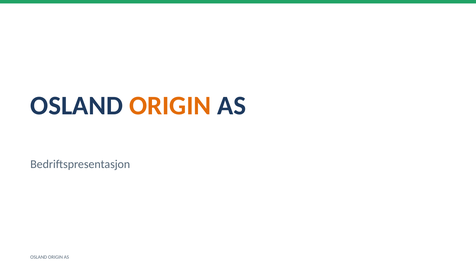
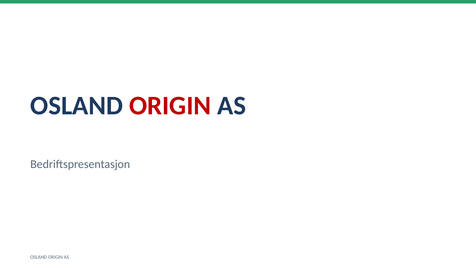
ORIGIN at (170, 106) colour: orange -> red
